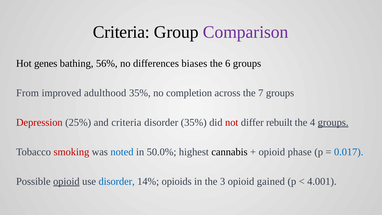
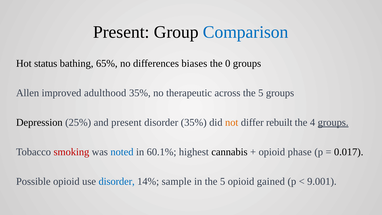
Criteria at (121, 32): Criteria -> Present
Comparison colour: purple -> blue
genes: genes -> status
56%: 56% -> 65%
6: 6 -> 0
From: From -> Allen
completion: completion -> therapeutic
across the 7: 7 -> 5
Depression colour: red -> black
and criteria: criteria -> present
not colour: red -> orange
50.0%: 50.0% -> 60.1%
0.017 colour: blue -> black
opioid at (66, 181) underline: present -> none
opioids: opioids -> sample
in the 3: 3 -> 5
4.001: 4.001 -> 9.001
